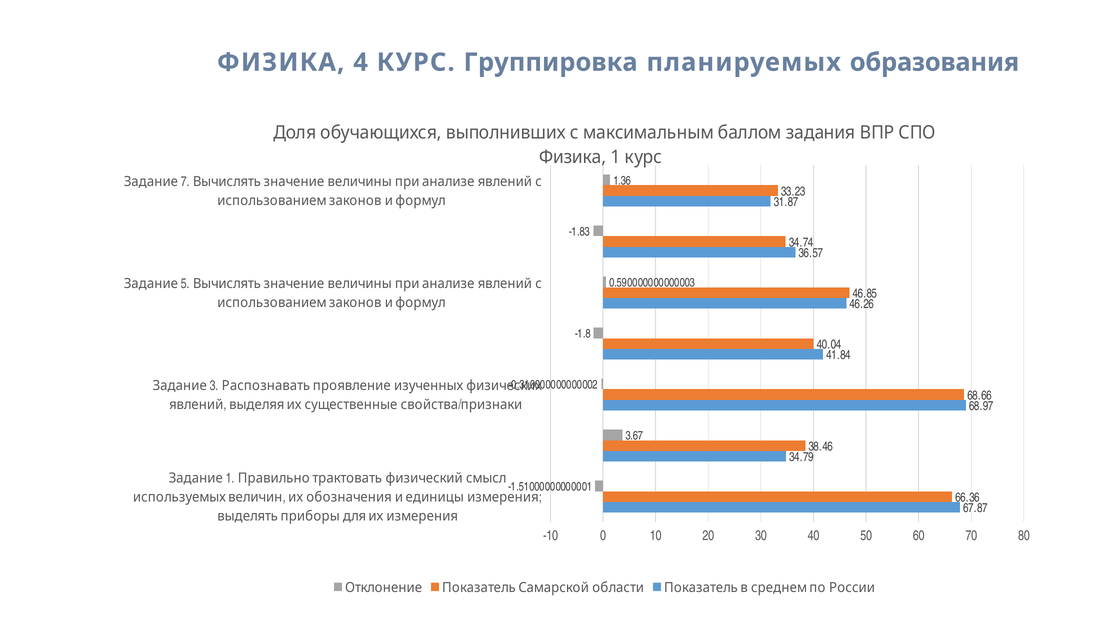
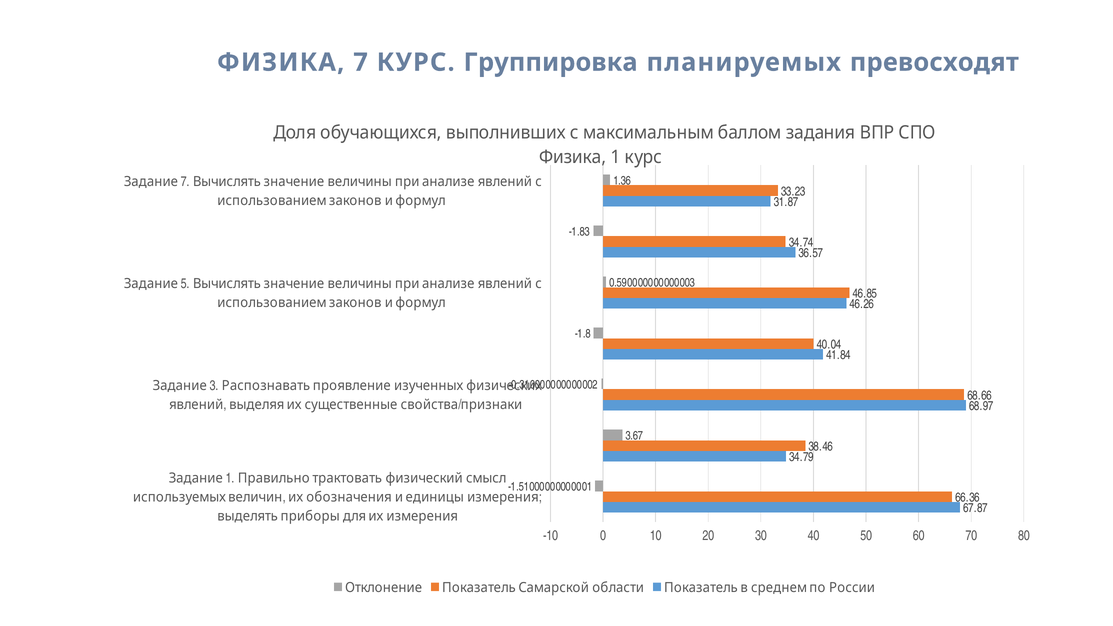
ФИЗИКА 4: 4 -> 7
образования: образования -> превосходят
